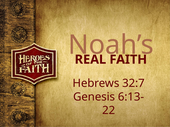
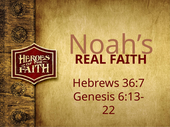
32:7: 32:7 -> 36:7
